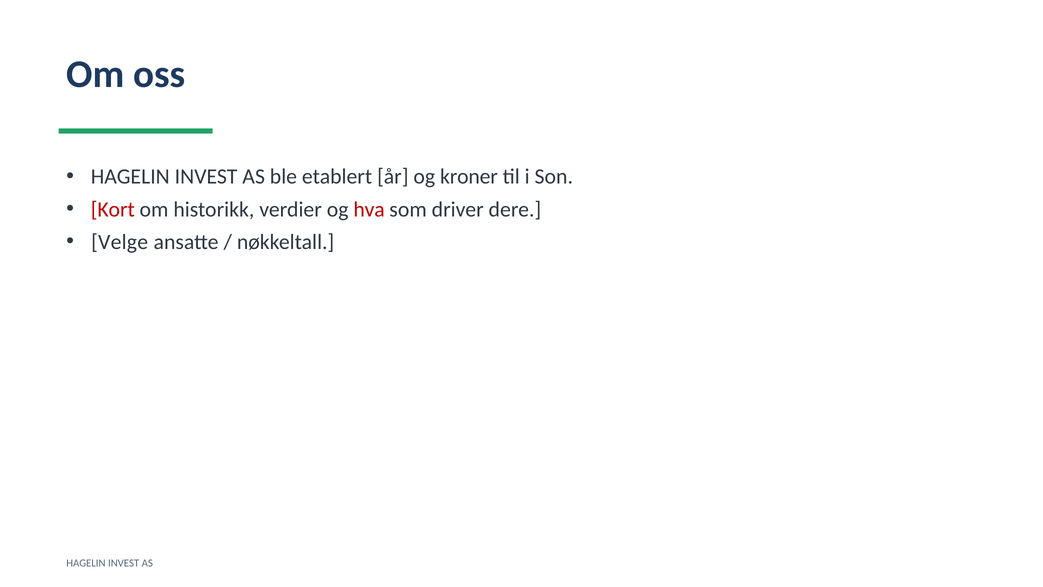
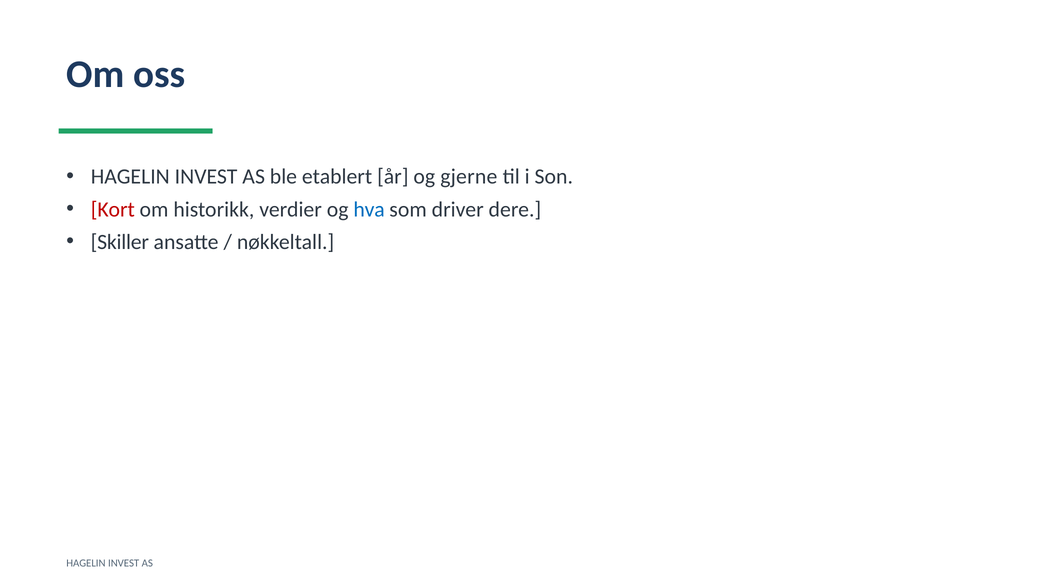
kroner: kroner -> gjerne
hva colour: red -> blue
Velge: Velge -> Skiller
